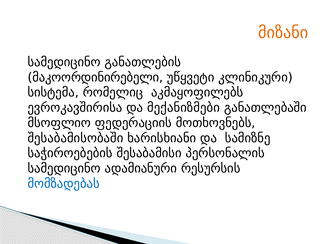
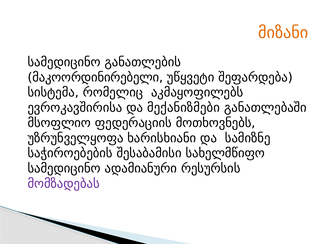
კლინიკური: კლინიკური -> შეფარდება
შესაბამისობაში: შესაბამისობაში -> უზრუნველყოფა
პერსონალის: პერსონალის -> სახელმწიფო
მომზადებას colour: blue -> purple
